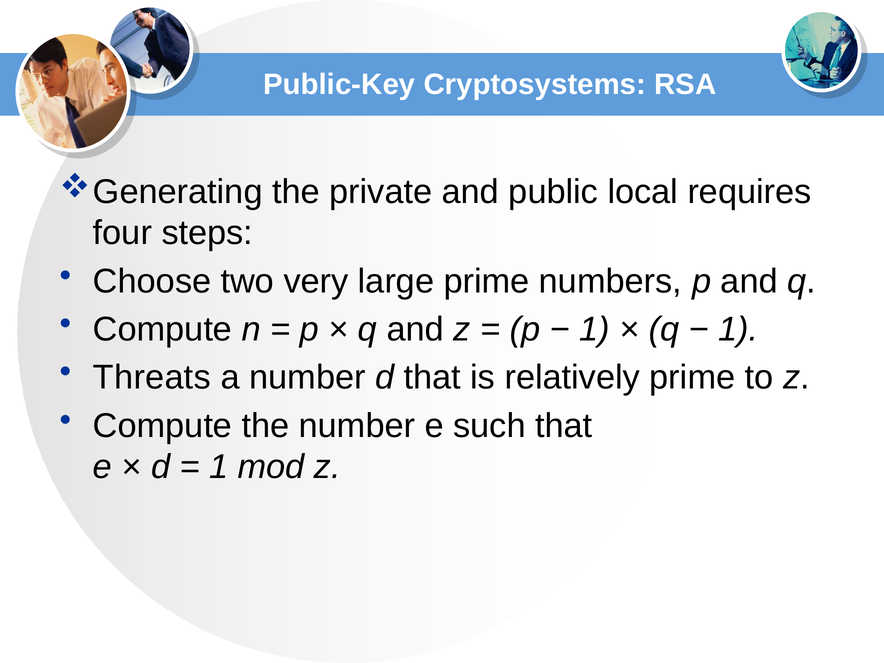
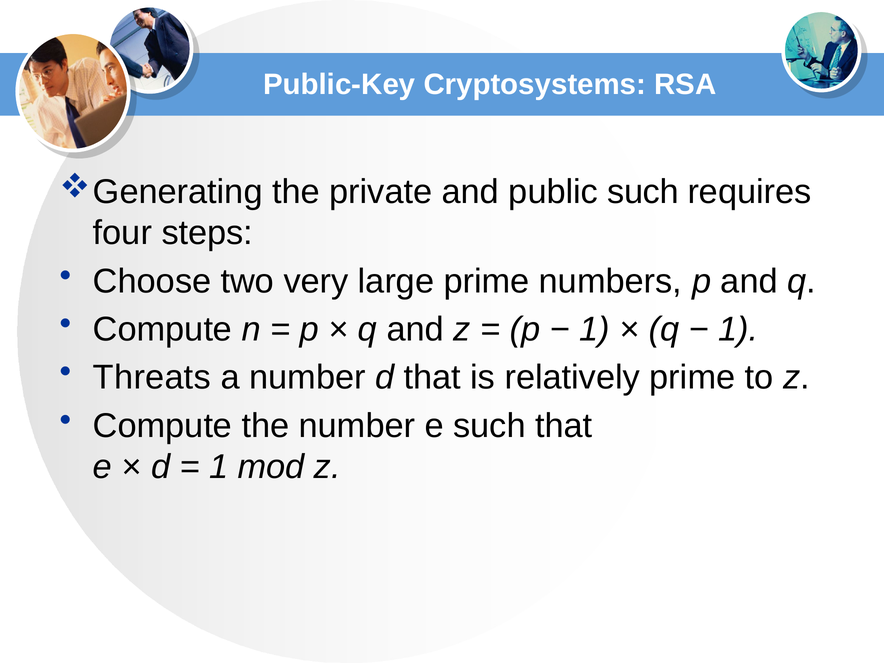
public local: local -> such
